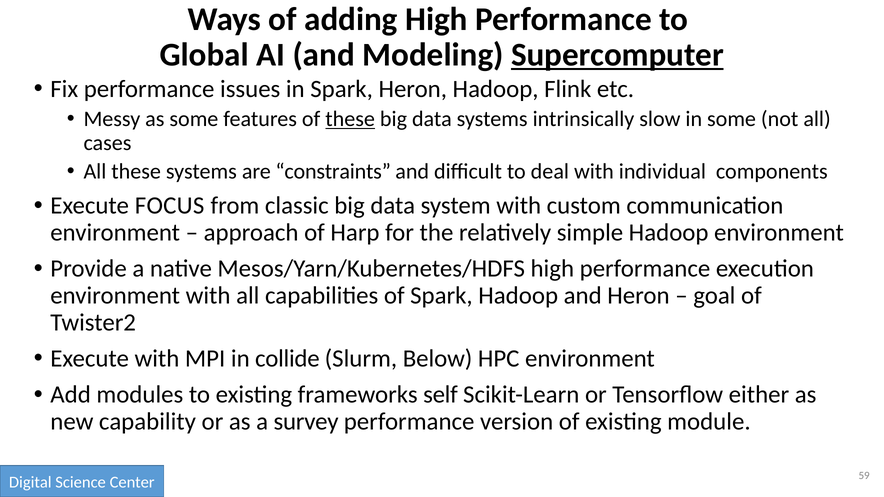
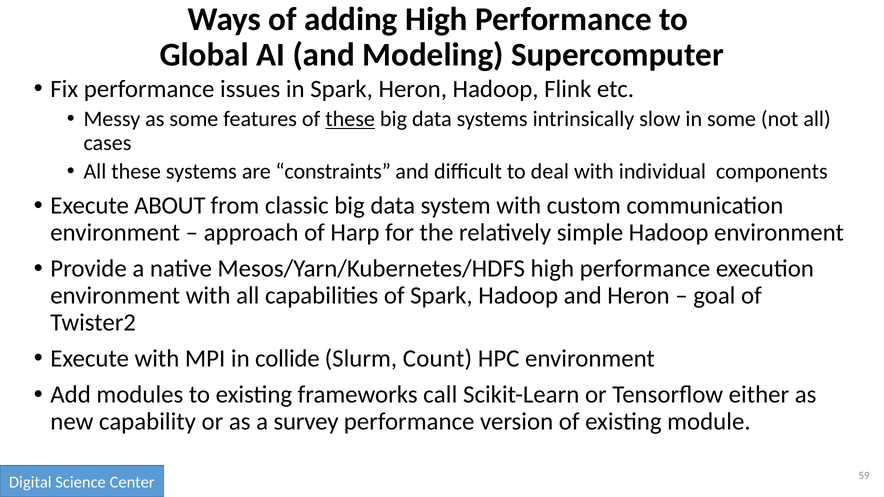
Supercomputer underline: present -> none
FOCUS: FOCUS -> ABOUT
Below: Below -> Count
self: self -> call
